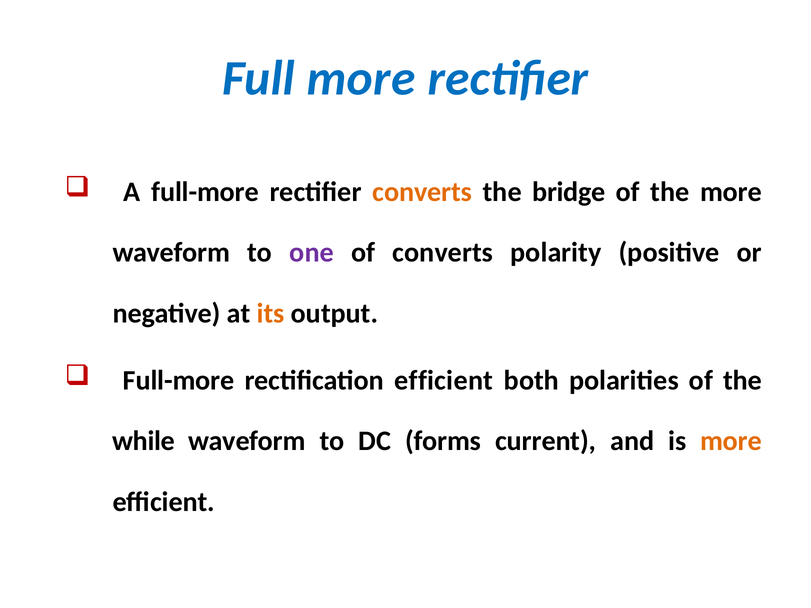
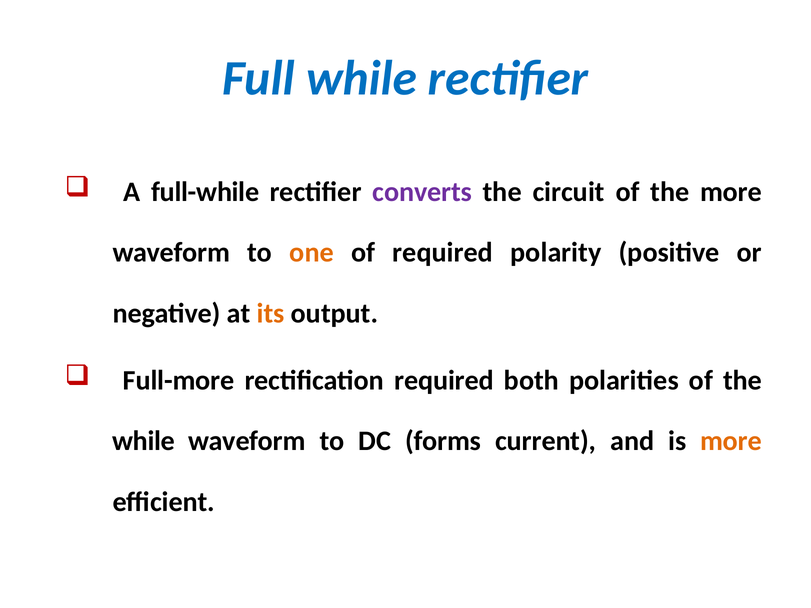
Full more: more -> while
A full-more: full-more -> full-while
converts at (422, 192) colour: orange -> purple
bridge: bridge -> circuit
one colour: purple -> orange
of converts: converts -> required
rectification efficient: efficient -> required
